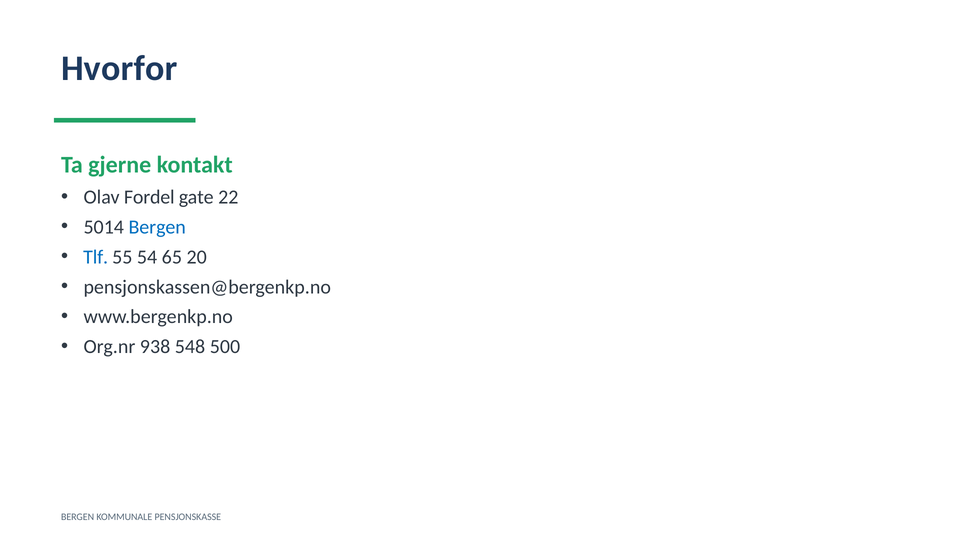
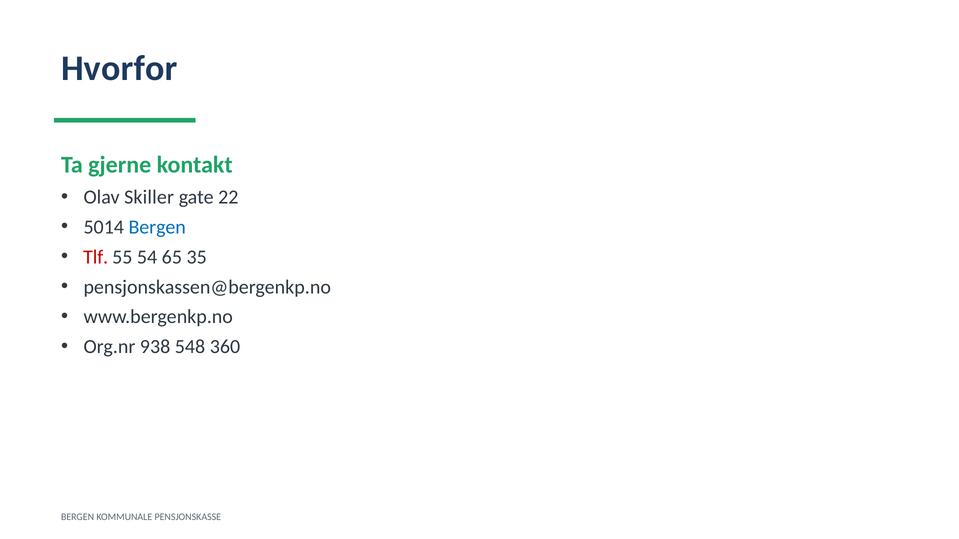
Fordel: Fordel -> Skiller
Tlf colour: blue -> red
20: 20 -> 35
500: 500 -> 360
